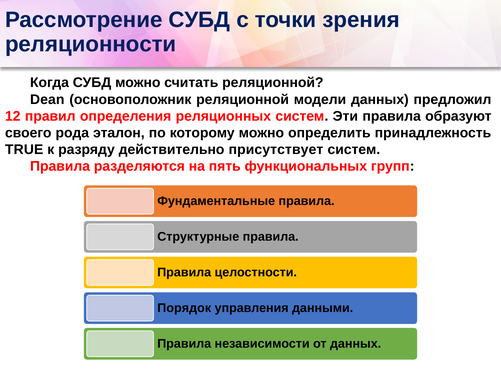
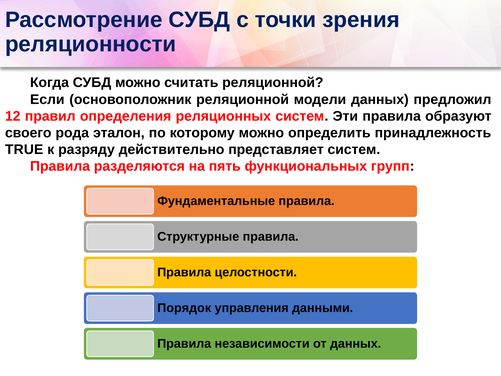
Dean: Dean -> Если
присутствует: присутствует -> представляет
